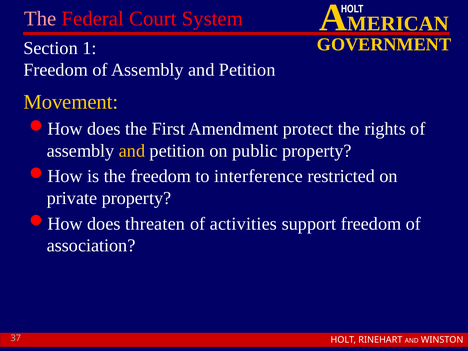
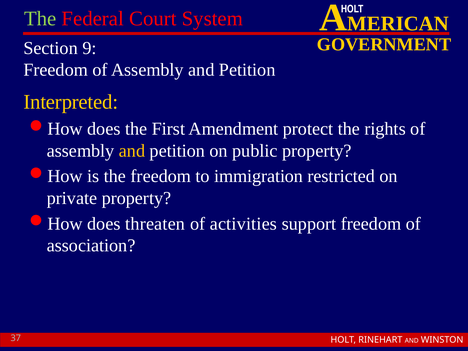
The at (40, 19) colour: pink -> light green
1: 1 -> 9
Movement: Movement -> Interpreted
interference: interference -> immigration
